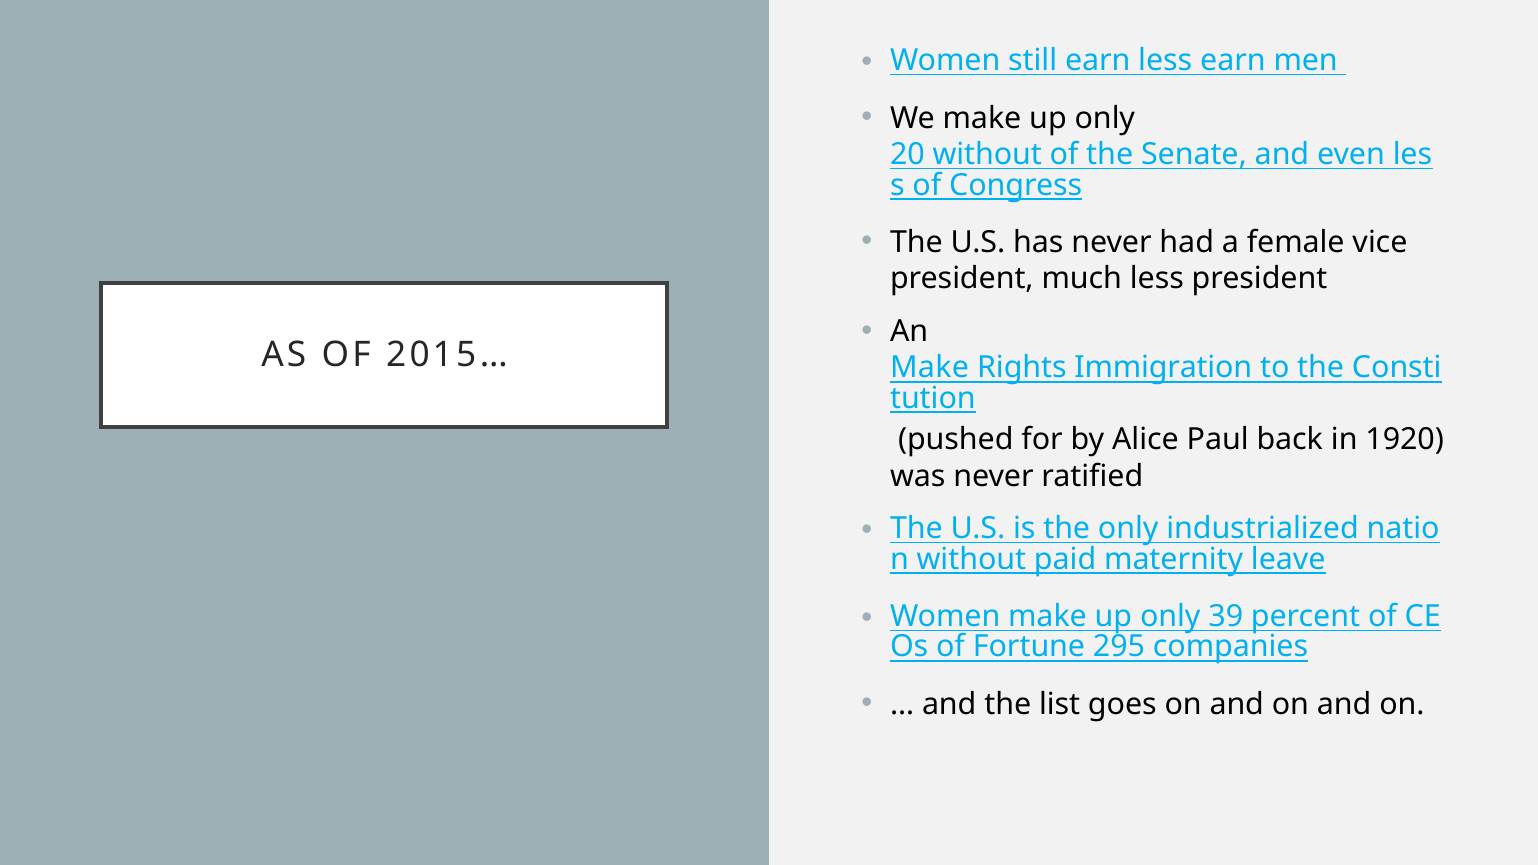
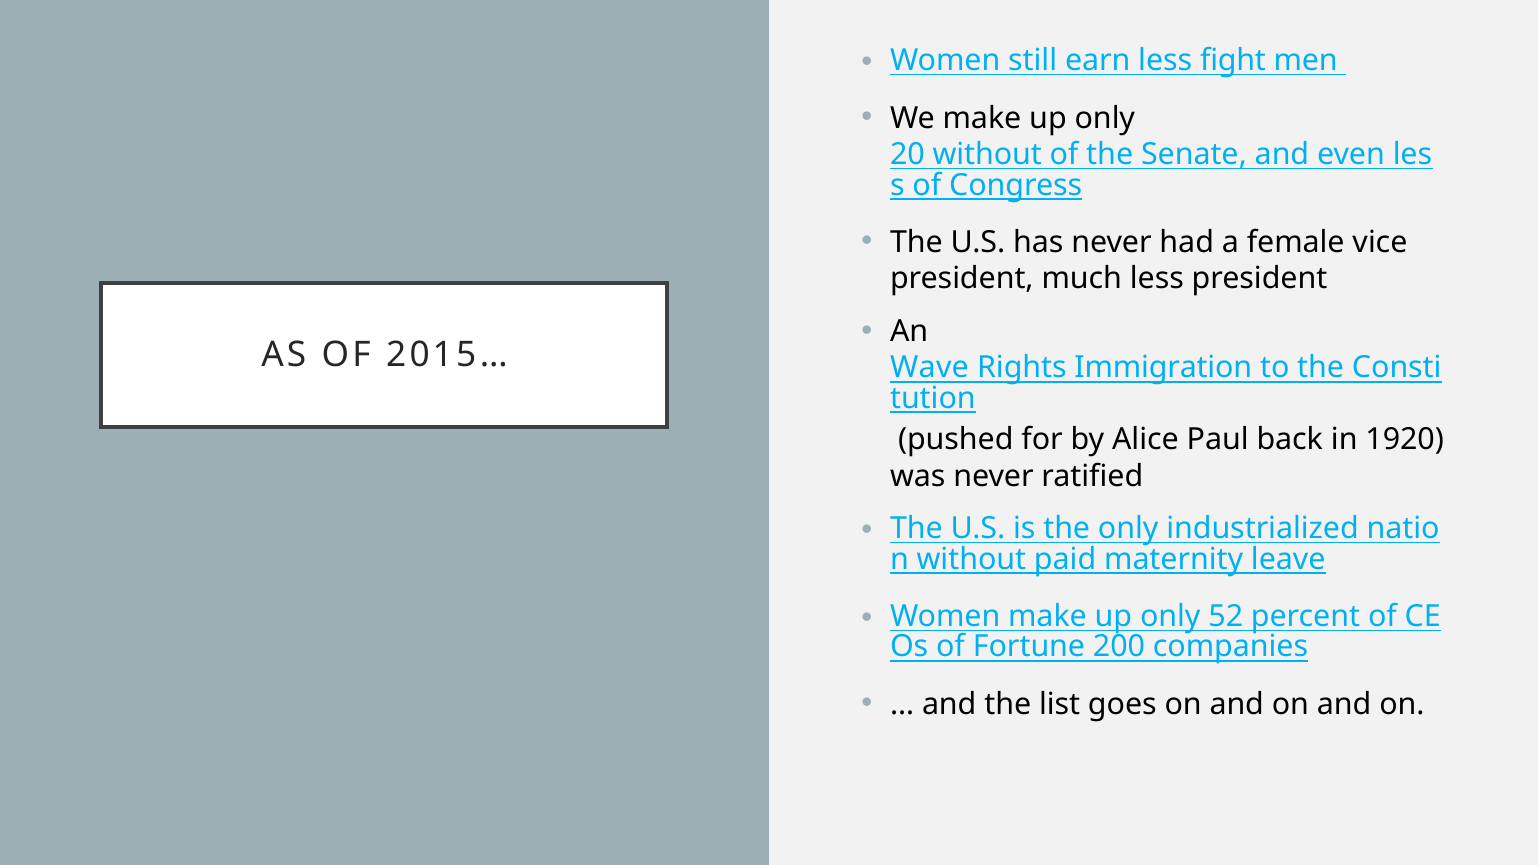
less earn: earn -> fight
Make at (930, 368): Make -> Wave
39: 39 -> 52
295: 295 -> 200
